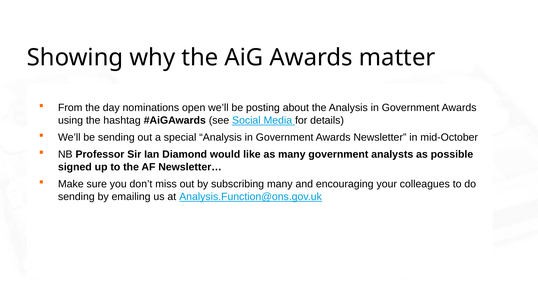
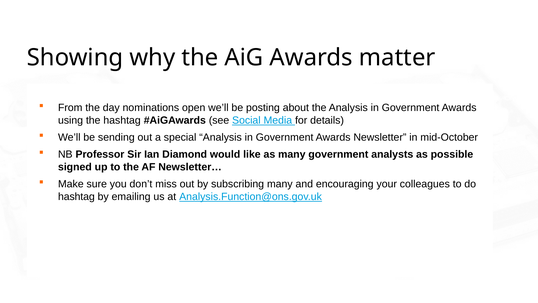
sending at (76, 196): sending -> hashtag
